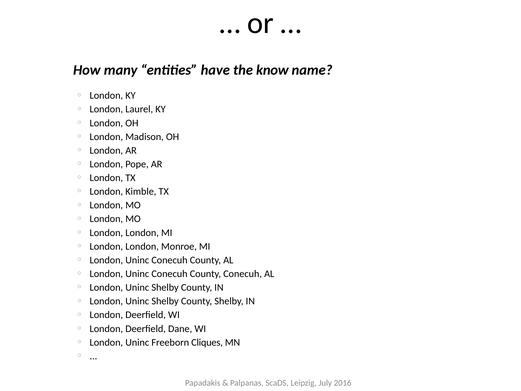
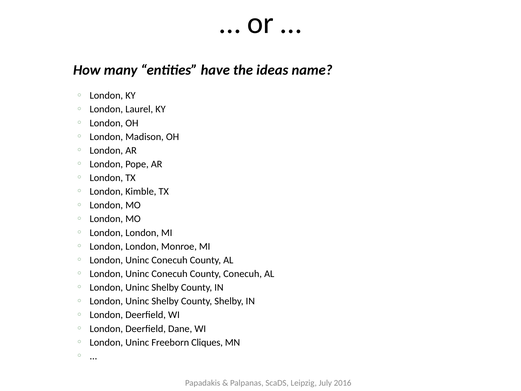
know: know -> ideas
